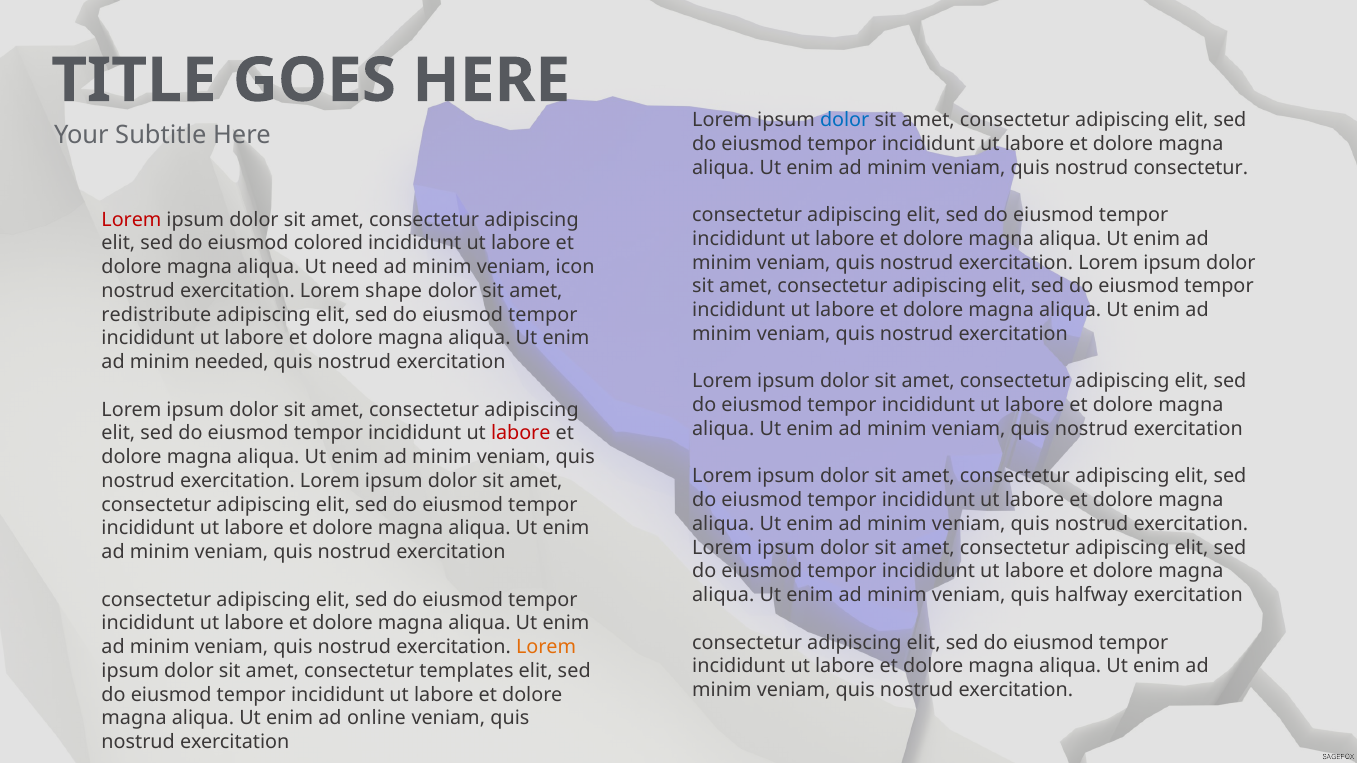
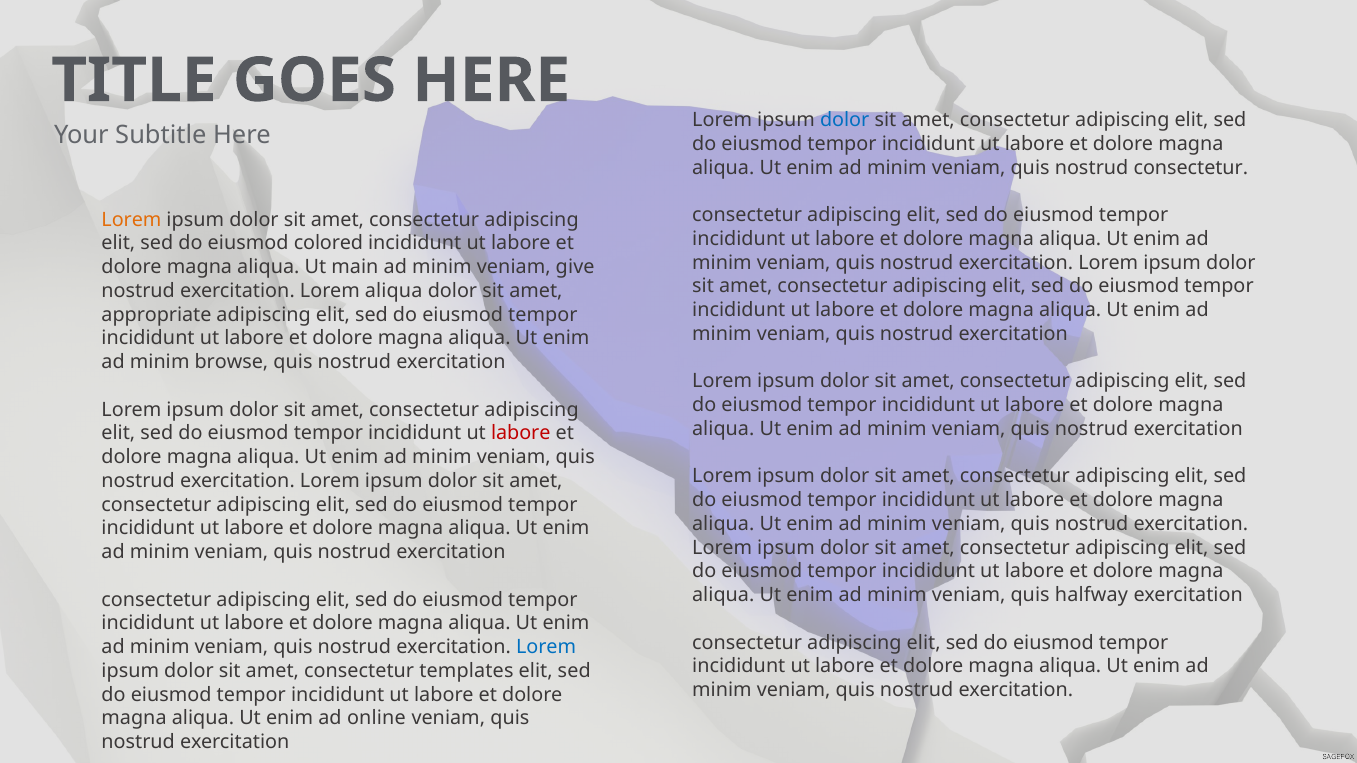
Lorem at (131, 220) colour: red -> orange
need: need -> main
icon: icon -> give
Lorem shape: shape -> aliqua
redistribute: redistribute -> appropriate
needed: needed -> browse
Lorem at (546, 647) colour: orange -> blue
